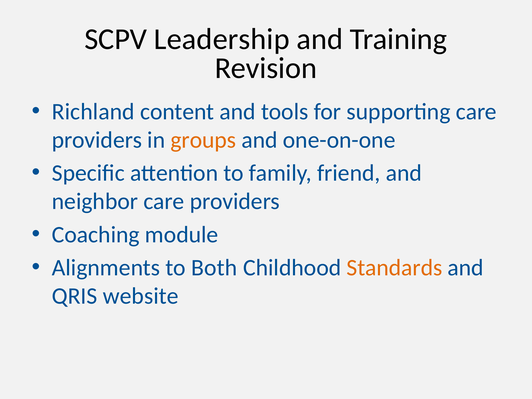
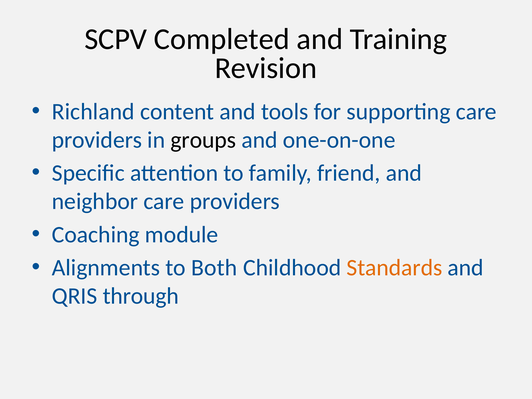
Leadership: Leadership -> Completed
groups colour: orange -> black
website: website -> through
